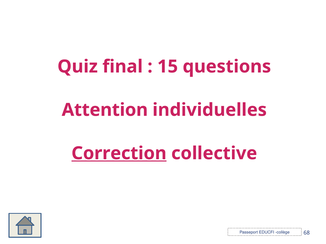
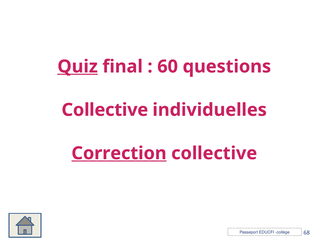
Quiz underline: none -> present
15: 15 -> 60
Attention at (105, 110): Attention -> Collective
